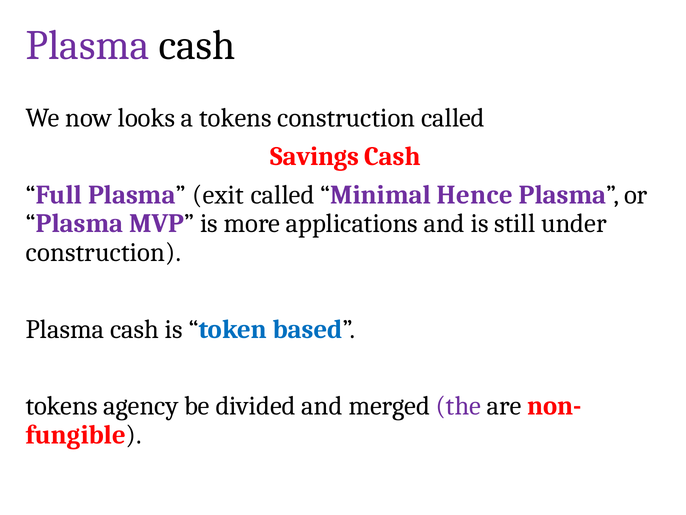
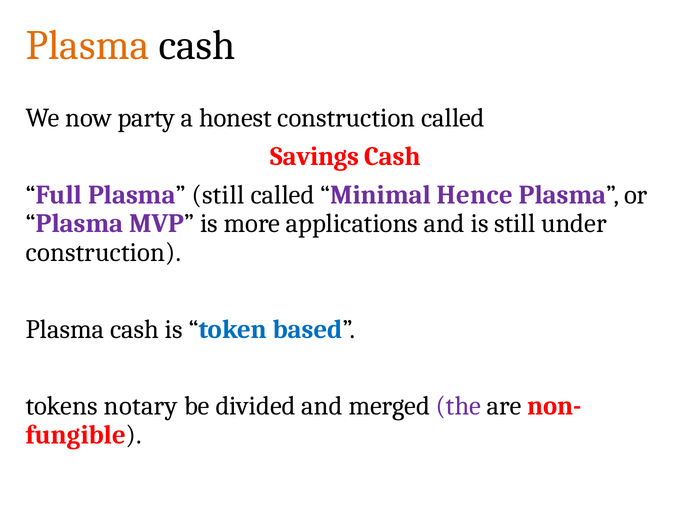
Plasma at (88, 45) colour: purple -> orange
looks: looks -> party
a tokens: tokens -> honest
Plasma exit: exit -> still
agency: agency -> notary
